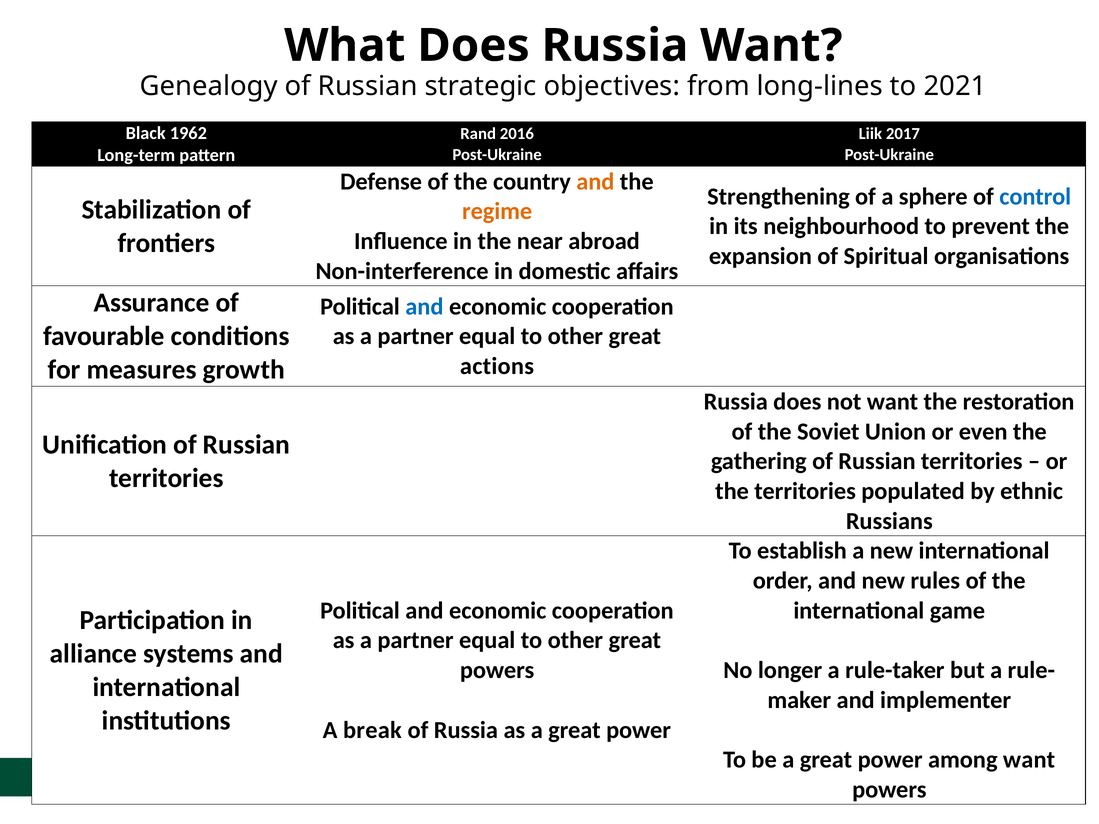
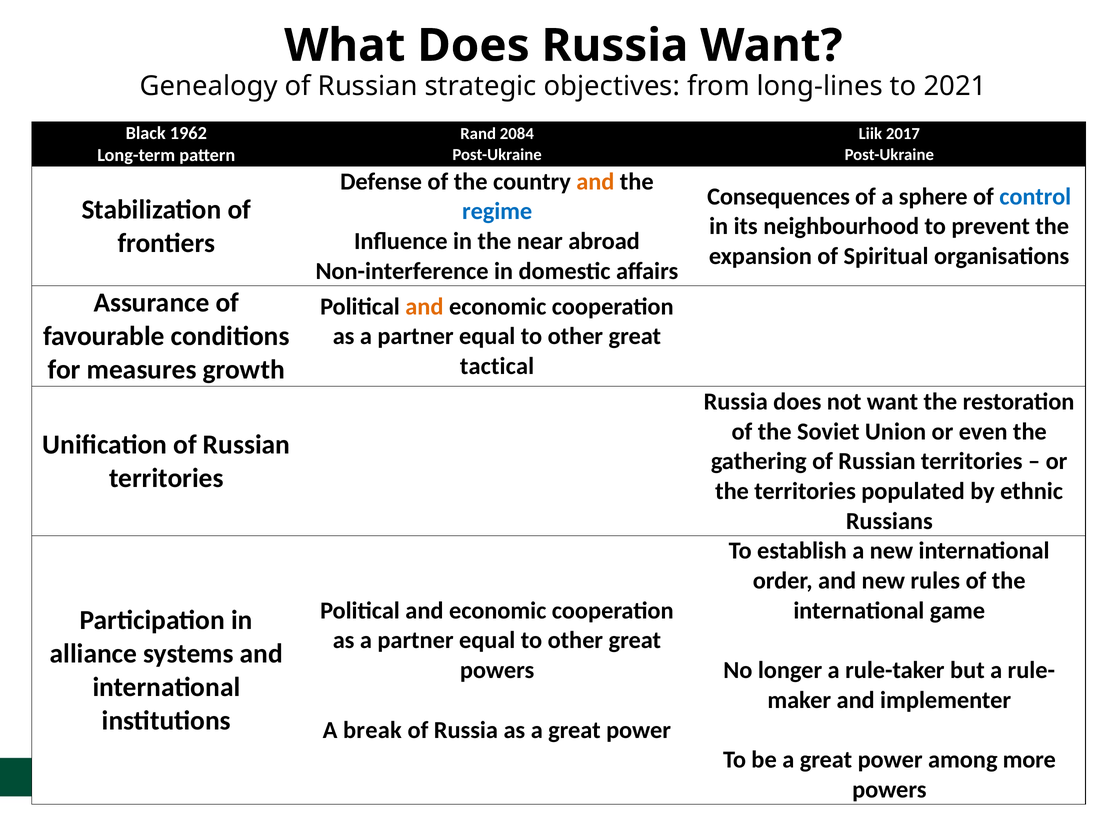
2016: 2016 -> 2084
Strengthening: Strengthening -> Consequences
regime colour: orange -> blue
and at (424, 307) colour: blue -> orange
actions: actions -> tactical
among want: want -> more
